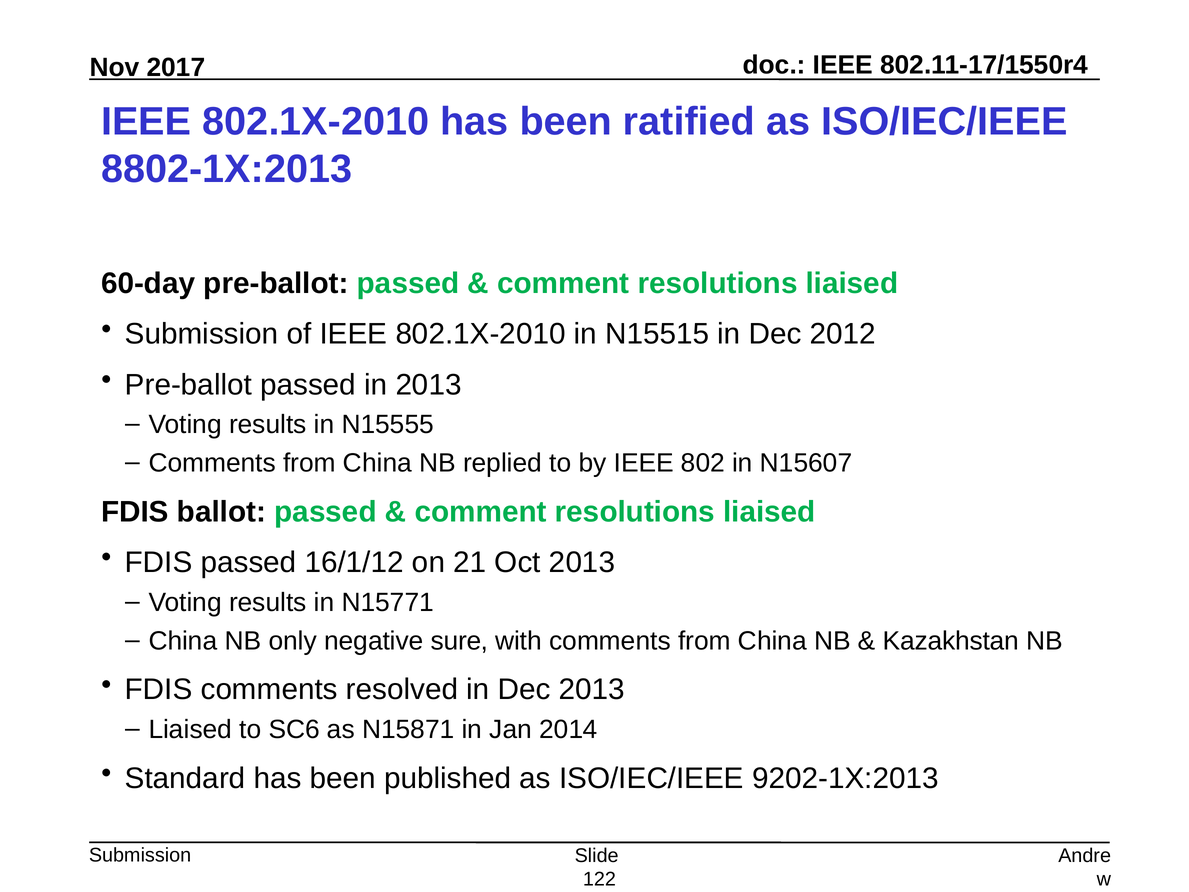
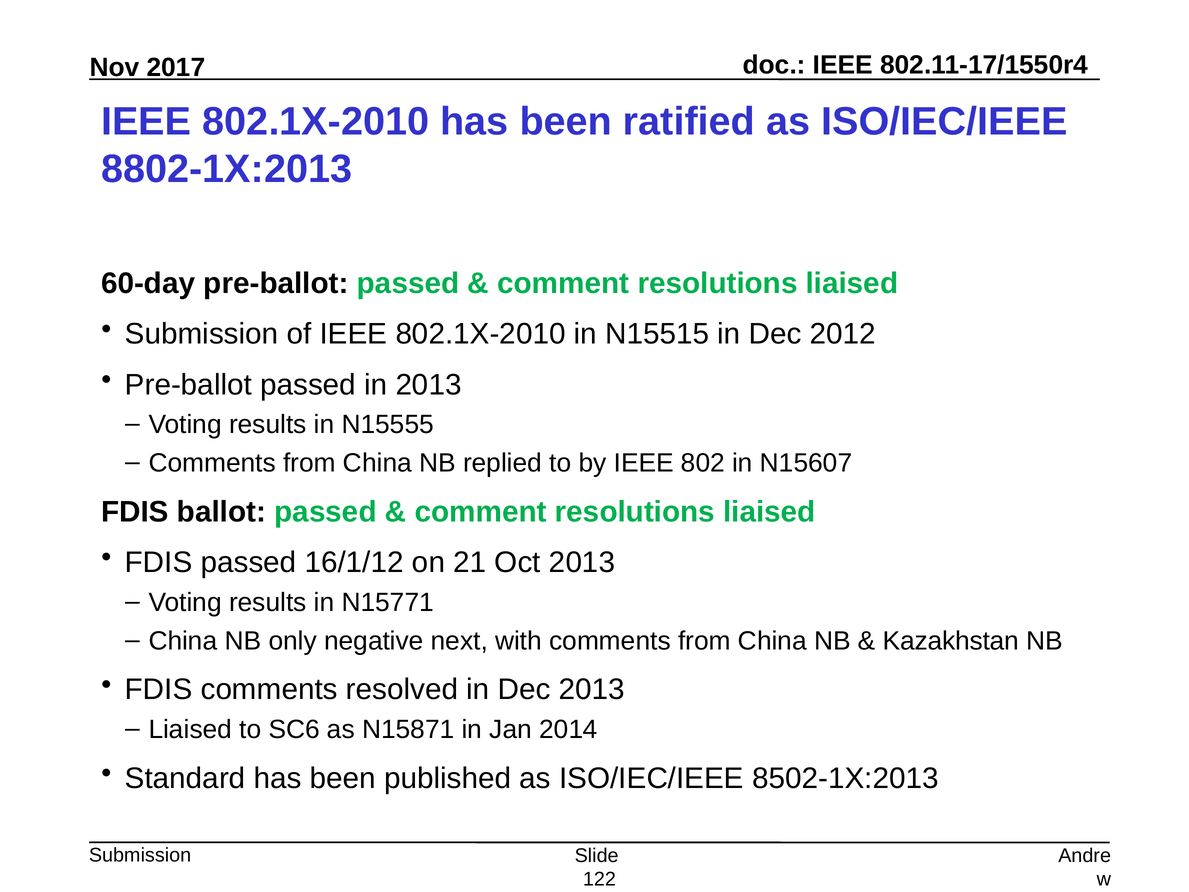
sure: sure -> next
9202-1X:2013: 9202-1X:2013 -> 8502-1X:2013
